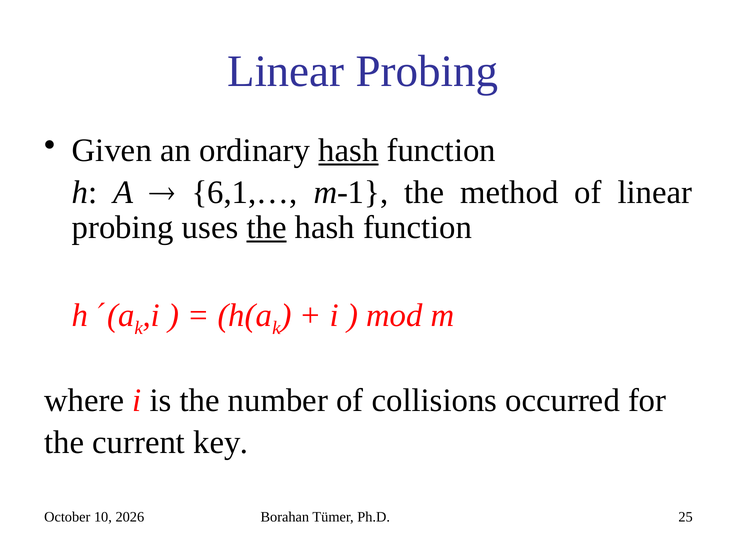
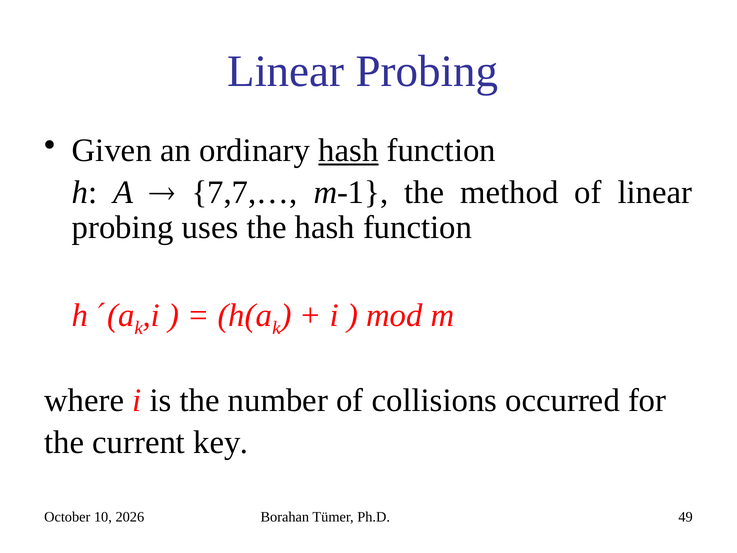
6,1,…: 6,1,… -> 7,7,…
the at (267, 228) underline: present -> none
25: 25 -> 49
